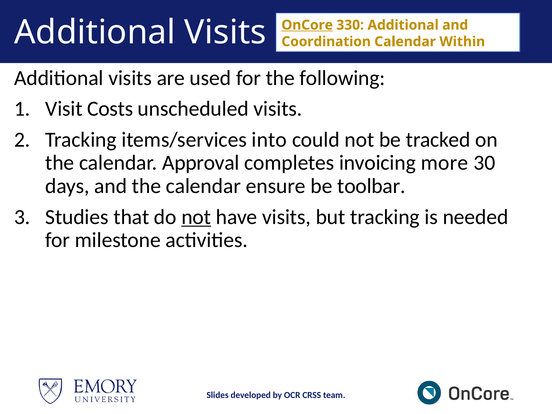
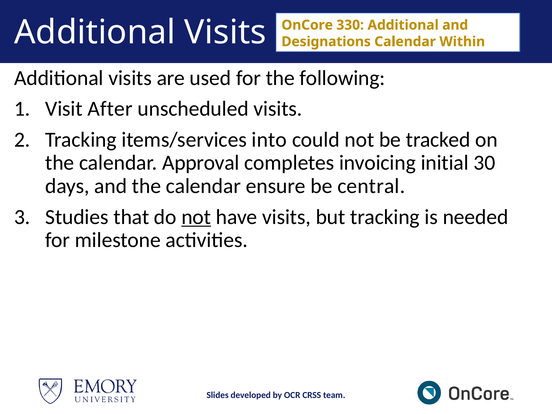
OnCore underline: present -> none
Coordination: Coordination -> Designations
Costs: Costs -> After
more: more -> initial
toolbar: toolbar -> central
